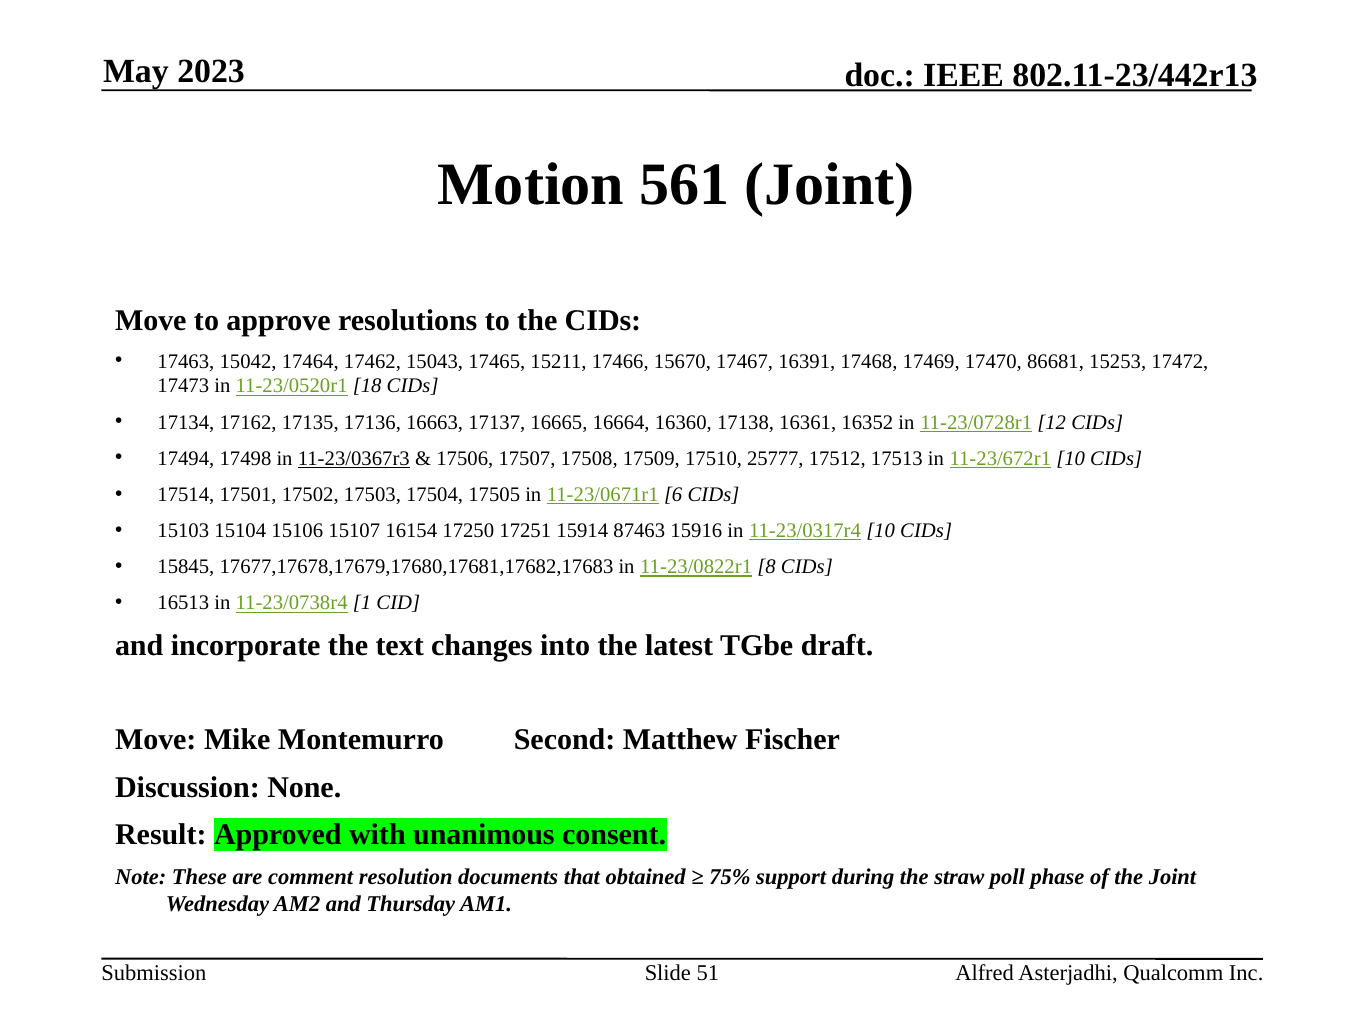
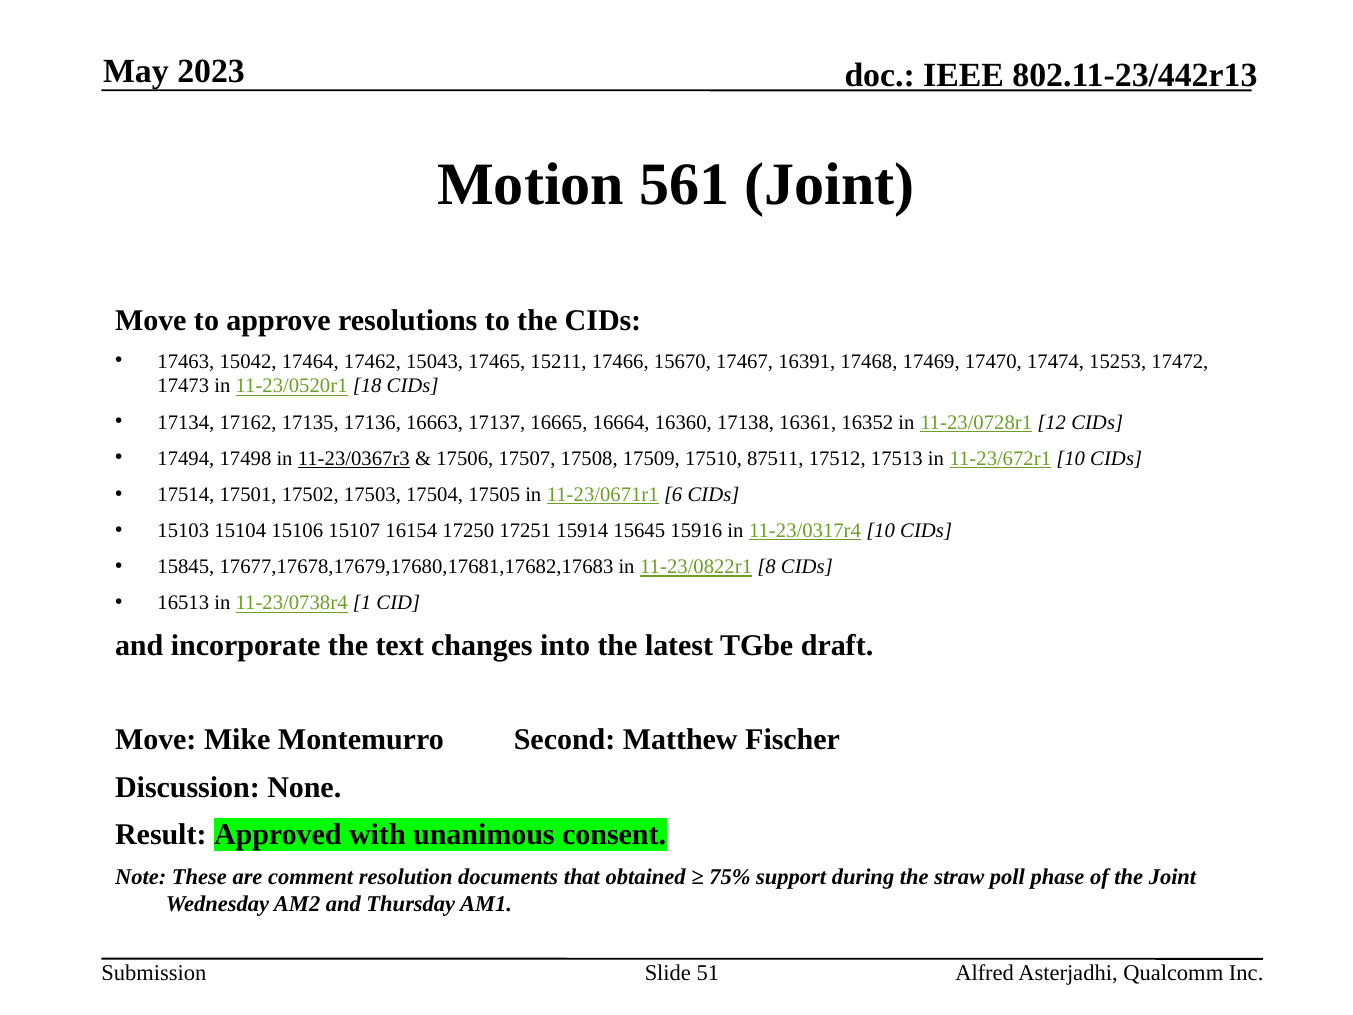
86681: 86681 -> 17474
25777: 25777 -> 87511
87463: 87463 -> 15645
